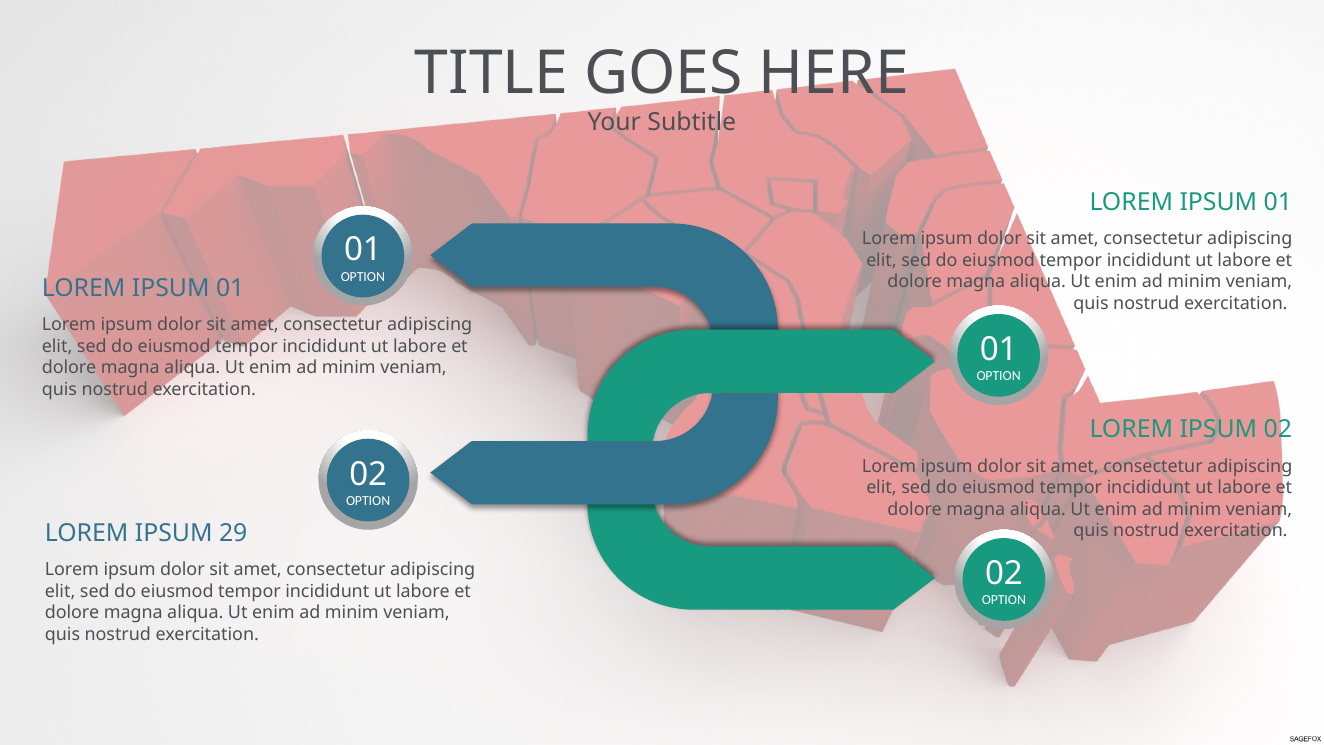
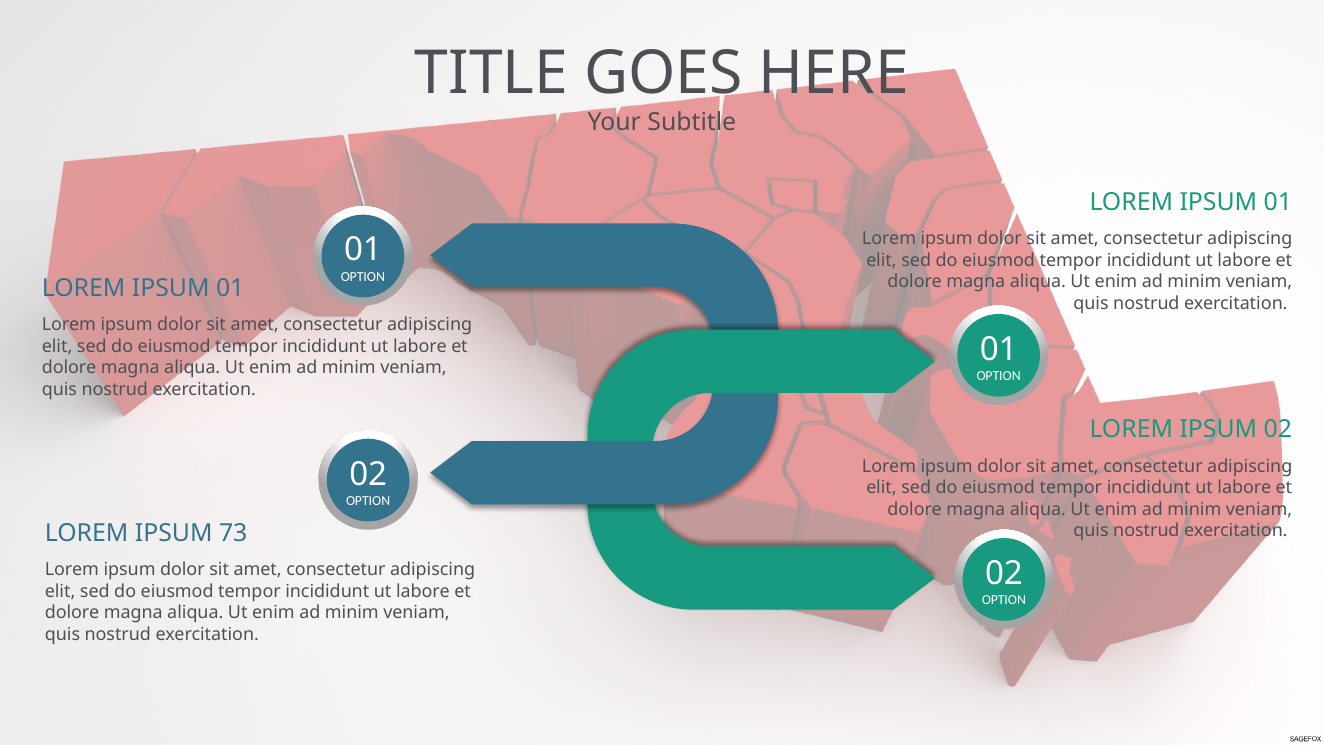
29: 29 -> 73
